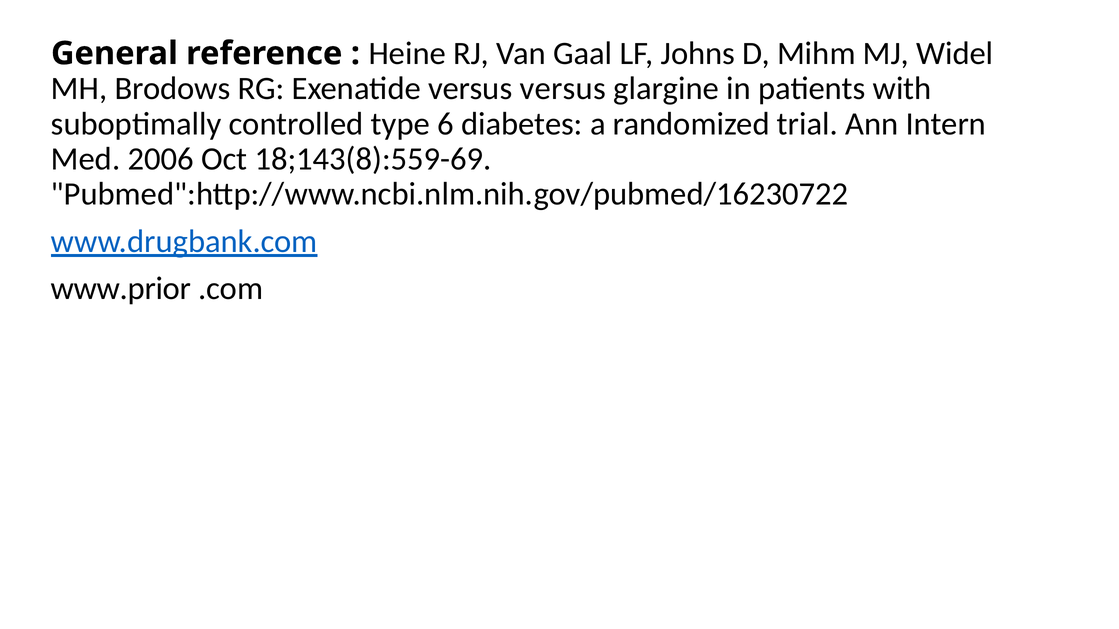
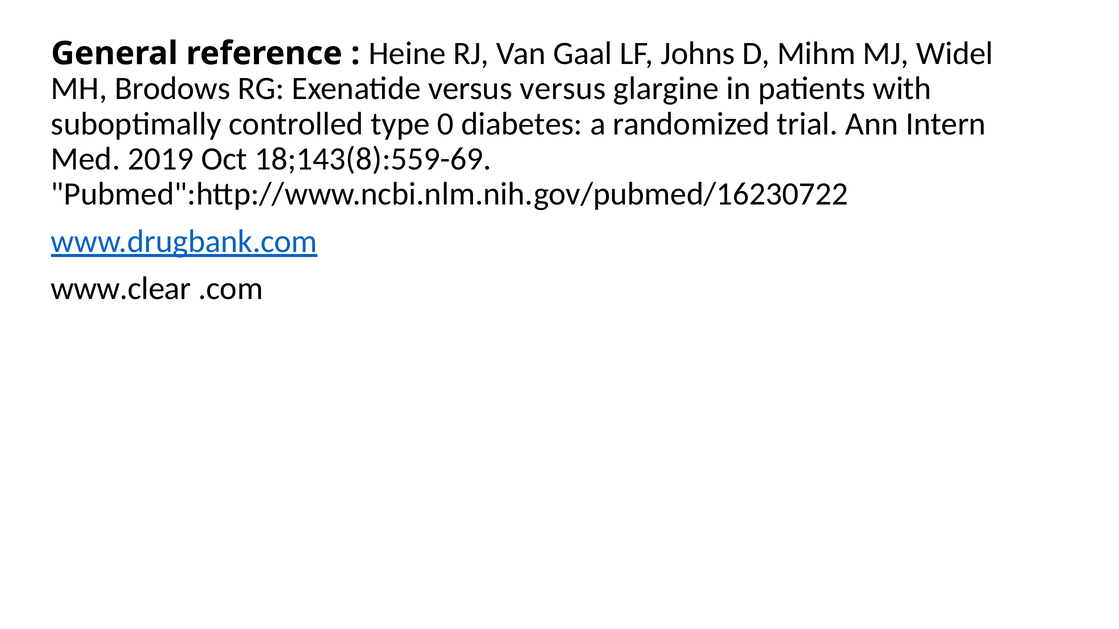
6: 6 -> 0
2006: 2006 -> 2019
www.prior: www.prior -> www.clear
